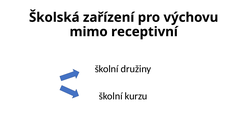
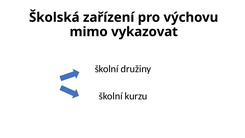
receptivní: receptivní -> vykazovat
